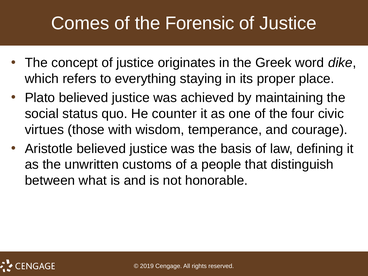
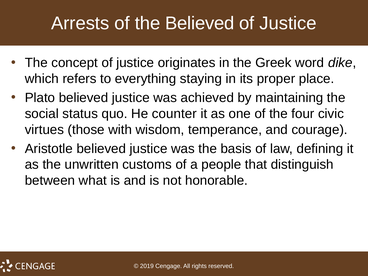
Comes: Comes -> Arrests
the Forensic: Forensic -> Believed
